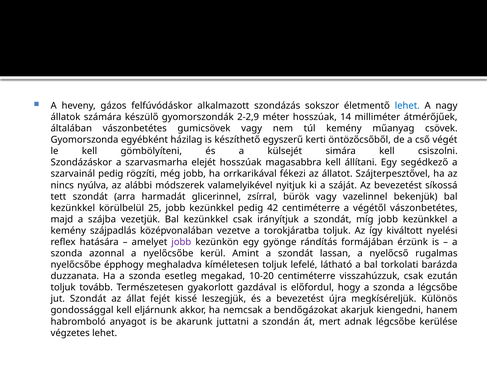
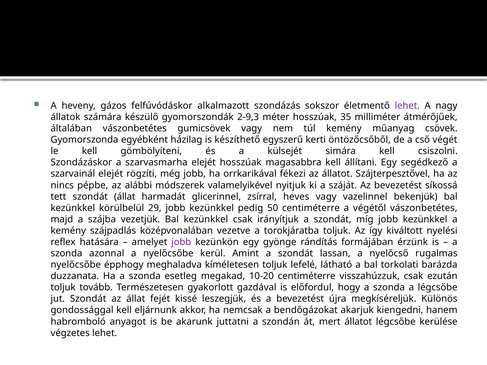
lehet at (407, 106) colour: blue -> purple
2-2,9: 2-2,9 -> 2-9,3
14: 14 -> 35
szarvainál pedig: pedig -> elejét
nyúlva: nyúlva -> pépbe
szondát arra: arra -> állat
bürök: bürök -> heves
25: 25 -> 29
42: 42 -> 50
mert adnak: adnak -> állatot
